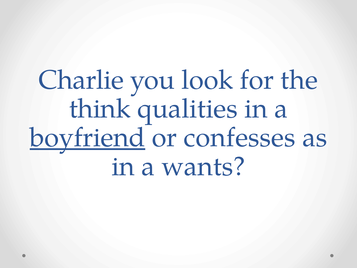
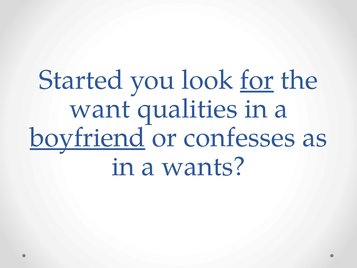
Charlie: Charlie -> Started
for underline: none -> present
think: think -> want
